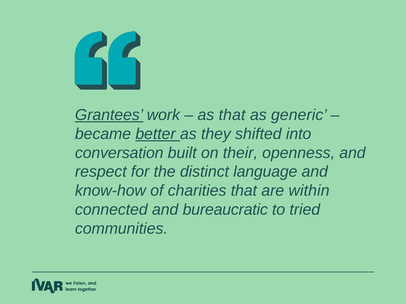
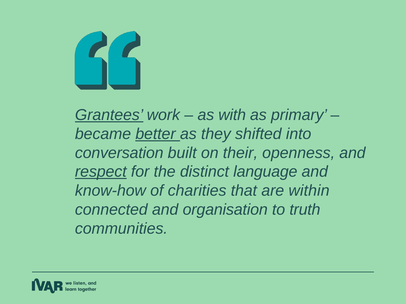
as that: that -> with
generic: generic -> primary
respect underline: none -> present
bureaucratic: bureaucratic -> organisation
tried: tried -> truth
